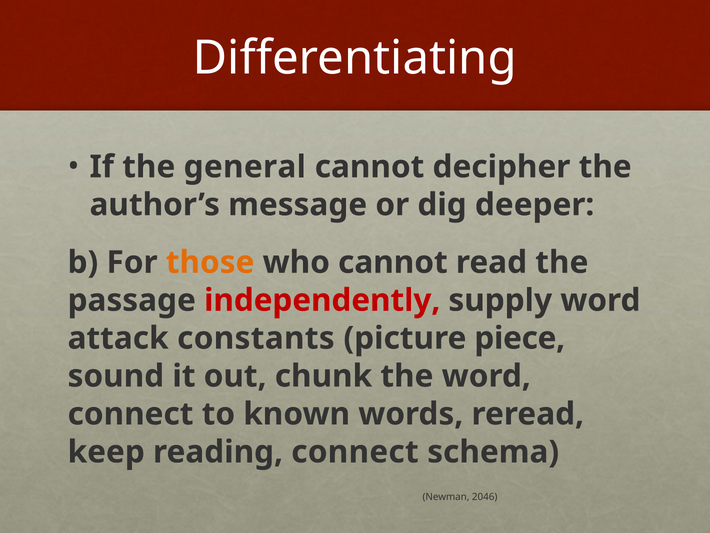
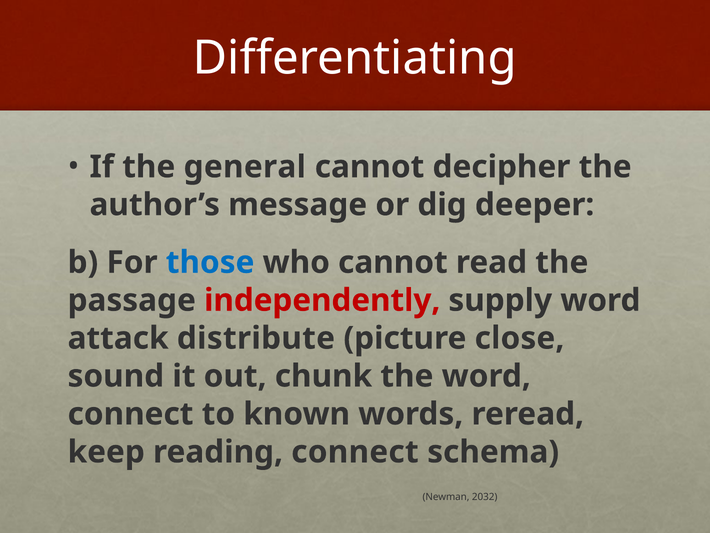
those colour: orange -> blue
constants: constants -> distribute
piece: piece -> close
2046: 2046 -> 2032
